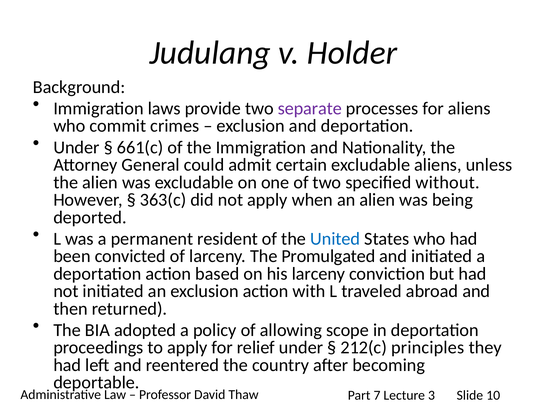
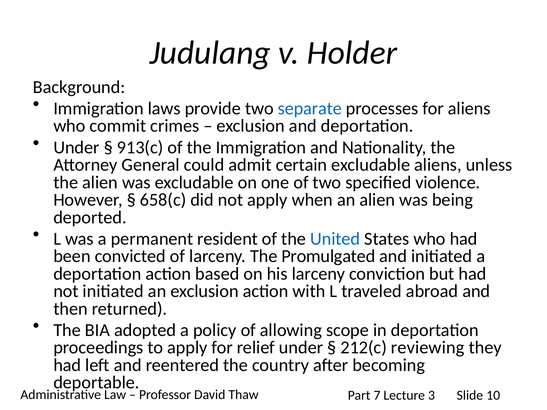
separate colour: purple -> blue
661(c: 661(c -> 913(c
without: without -> violence
363(c: 363(c -> 658(c
principles: principles -> reviewing
